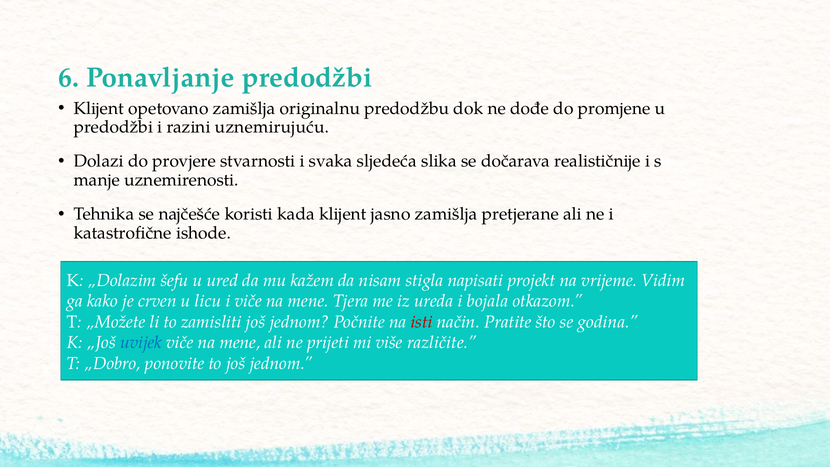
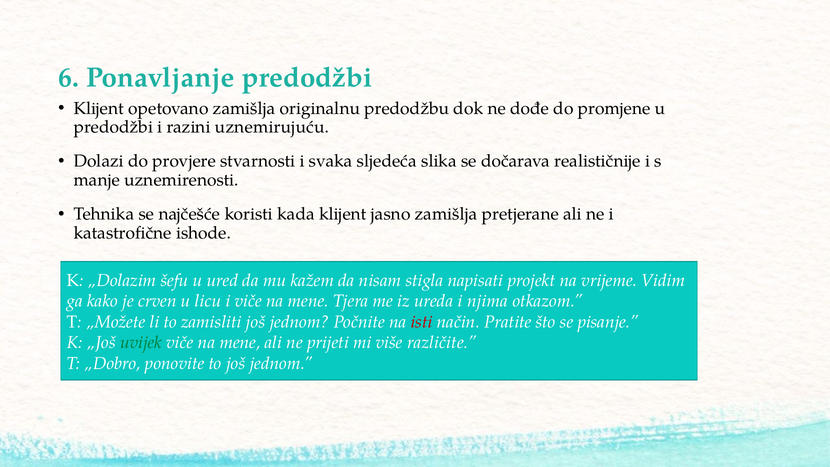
bojala: bojala -> njima
godina: godina -> pisanje
uvijek colour: blue -> green
